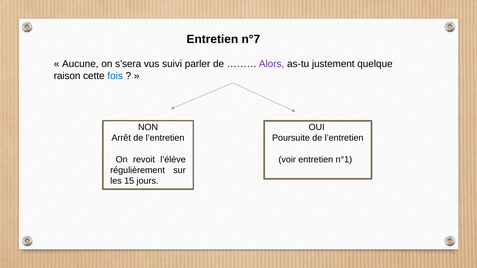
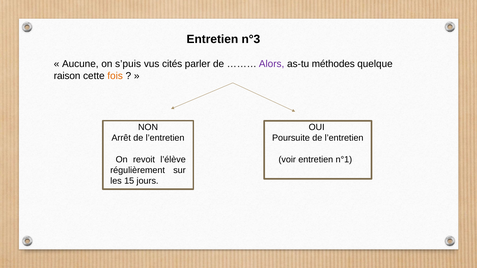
n°7: n°7 -> n°3
s’sera: s’sera -> s’puis
suivi: suivi -> cités
justement: justement -> méthodes
fois colour: blue -> orange
